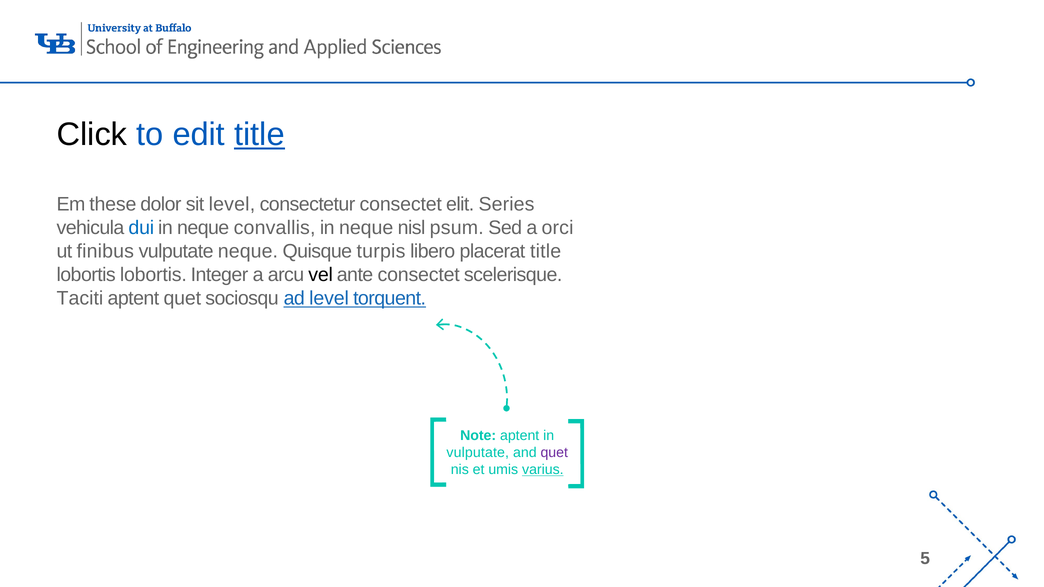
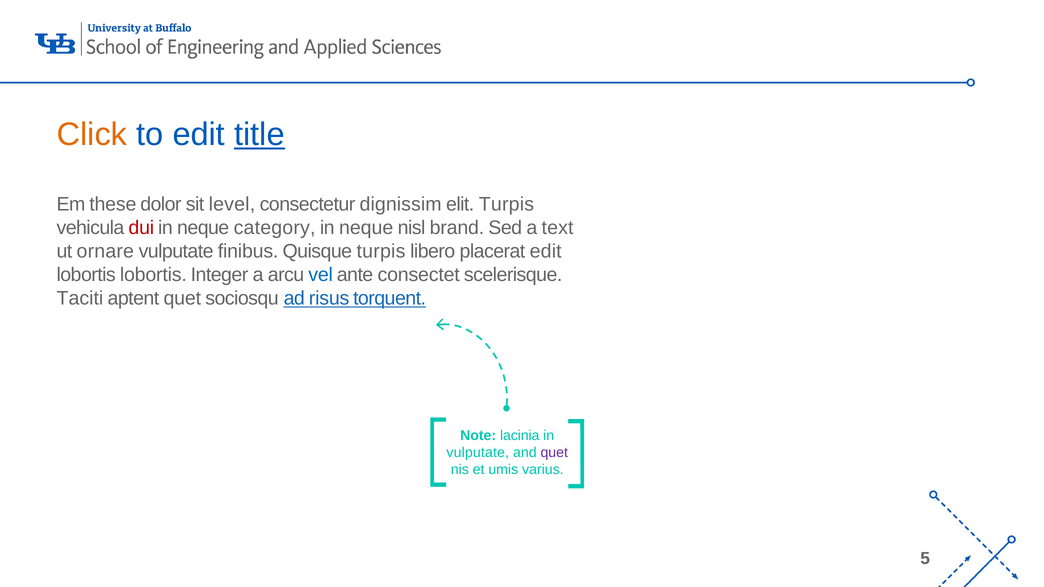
Click colour: black -> orange
consectetur consectet: consectet -> dignissim
elit Series: Series -> Turpis
dui colour: blue -> red
convallis: convallis -> category
psum: psum -> brand
orci: orci -> text
finibus: finibus -> ornare
vulputate neque: neque -> finibus
placerat title: title -> edit
vel colour: black -> blue
ad level: level -> risus
Note aptent: aptent -> lacinia
varius underline: present -> none
